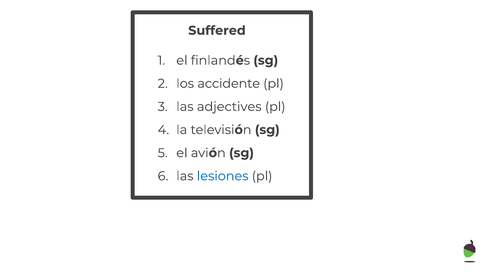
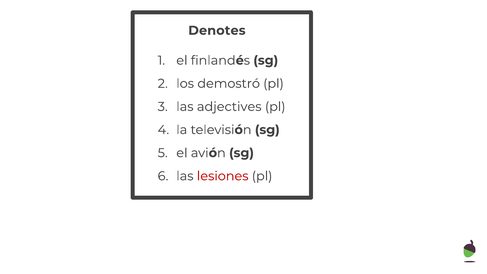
Suffered: Suffered -> Denotes
accidente: accidente -> demostró
lesiones colour: blue -> red
